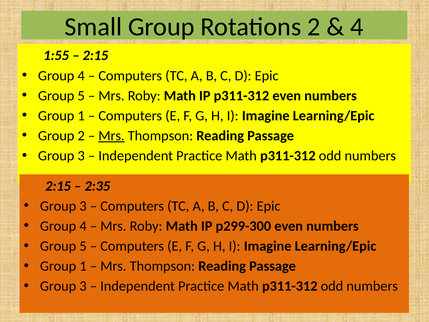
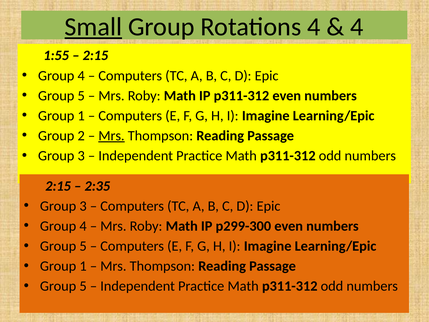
Small underline: none -> present
Rotations 2: 2 -> 4
3 at (83, 286): 3 -> 5
